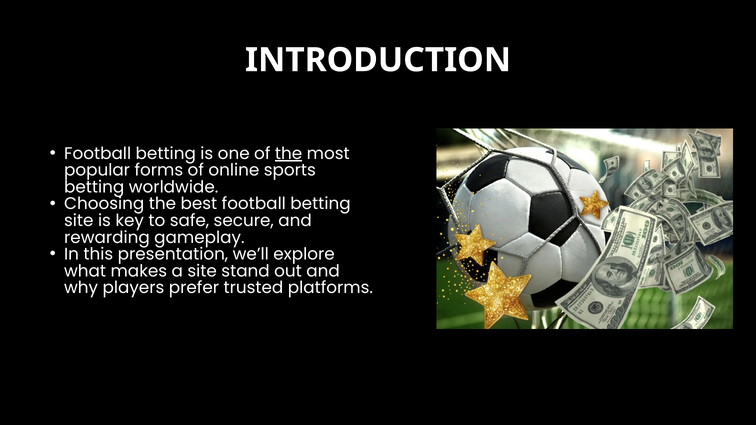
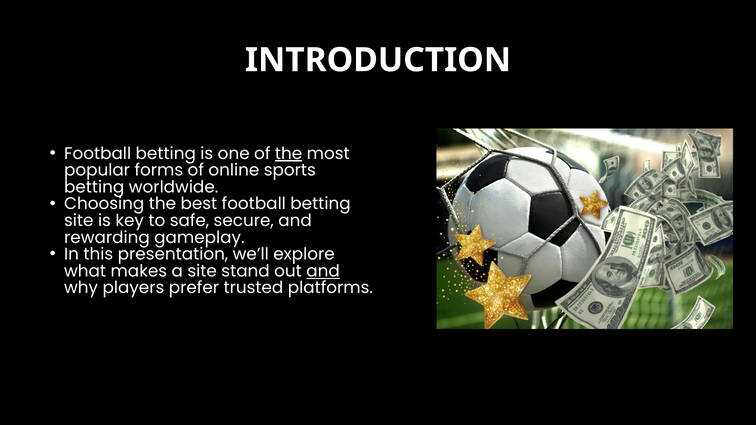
and at (323, 271) underline: none -> present
